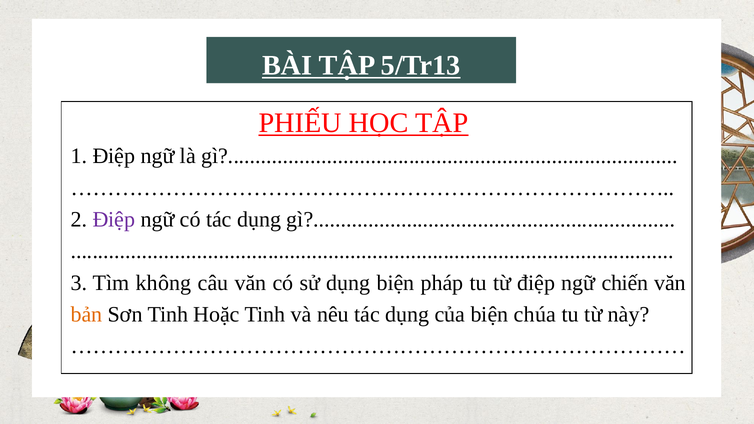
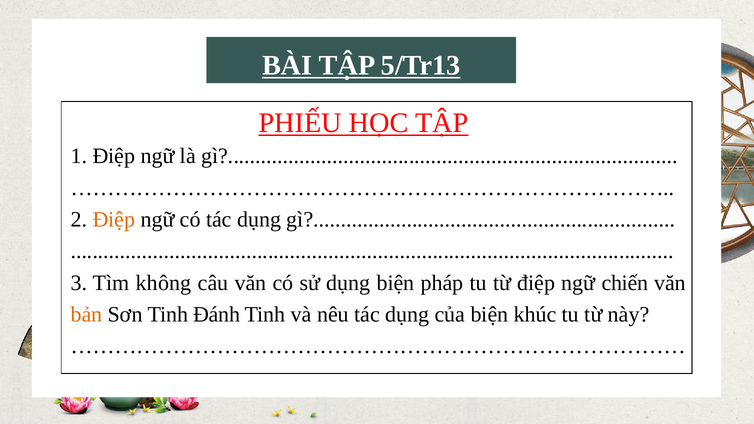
Điệp at (114, 220) colour: purple -> orange
Hoặc: Hoặc -> Đánh
chúa: chúa -> khúc
